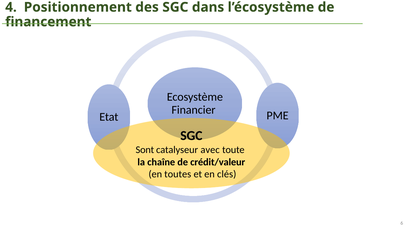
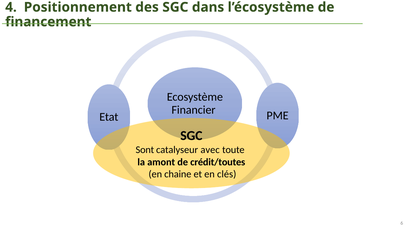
chaîne: chaîne -> amont
crédit/valeur: crédit/valeur -> crédit/toutes
toutes: toutes -> chaine
